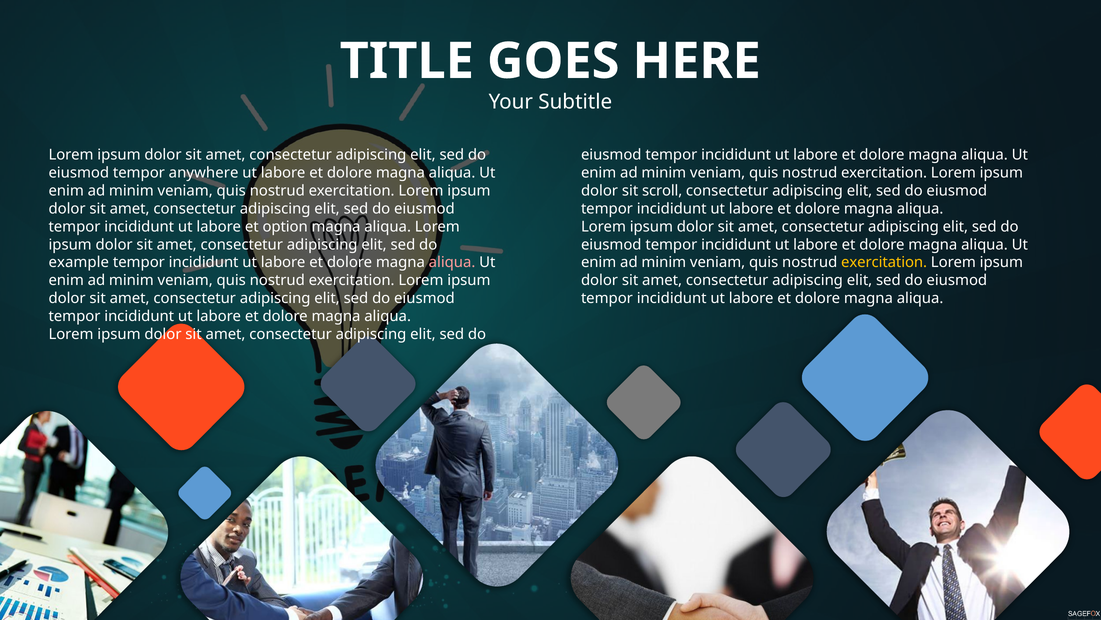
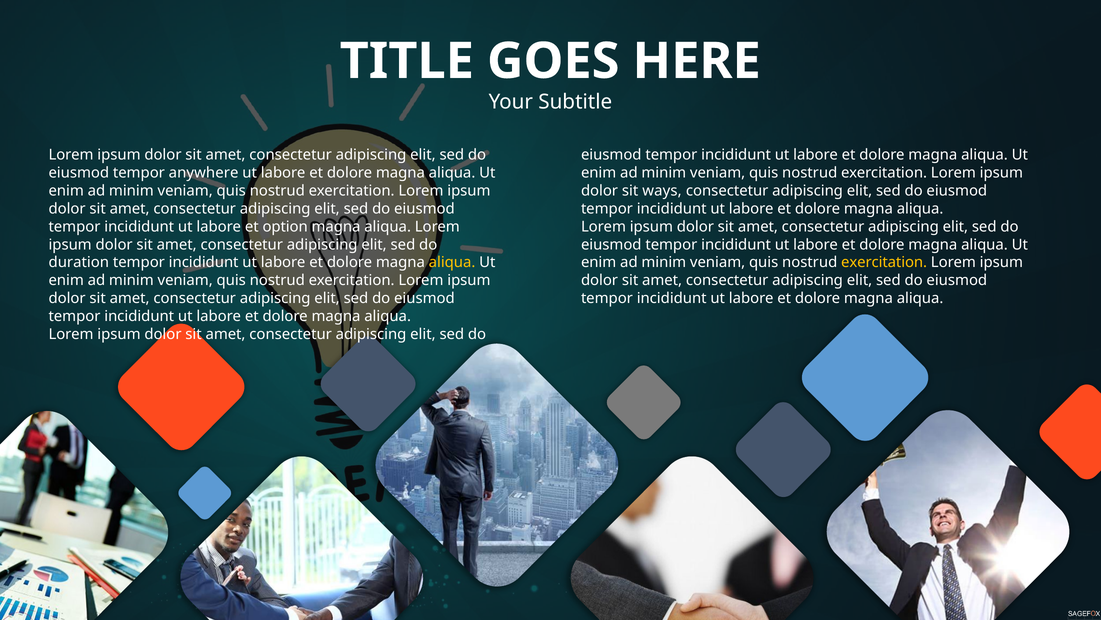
scroll: scroll -> ways
example: example -> duration
aliqua at (452, 262) colour: pink -> yellow
